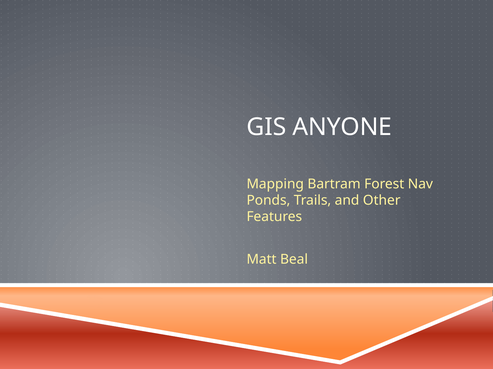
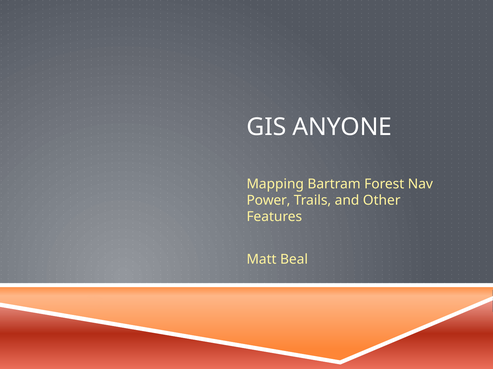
Ponds: Ponds -> Power
